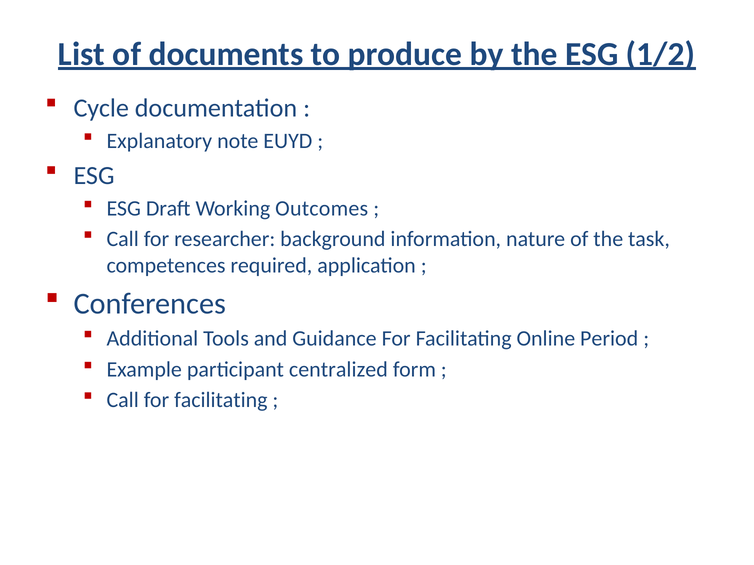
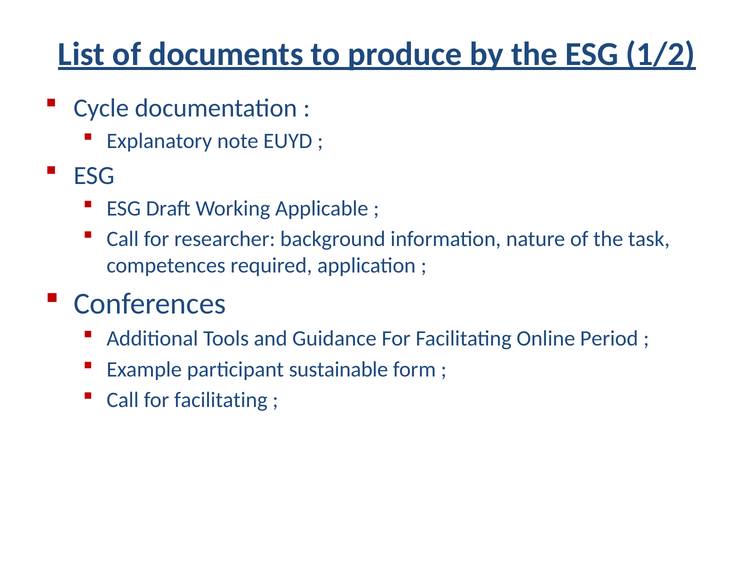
Outcomes: Outcomes -> Applicable
centralized: centralized -> sustainable
